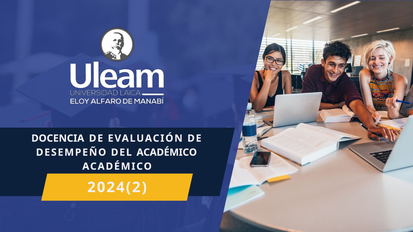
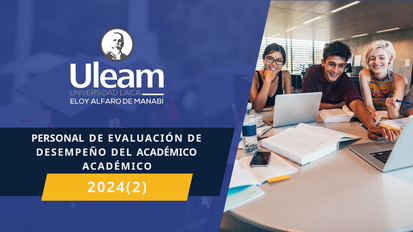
DOCENCIA: DOCENCIA -> PERSONAL
